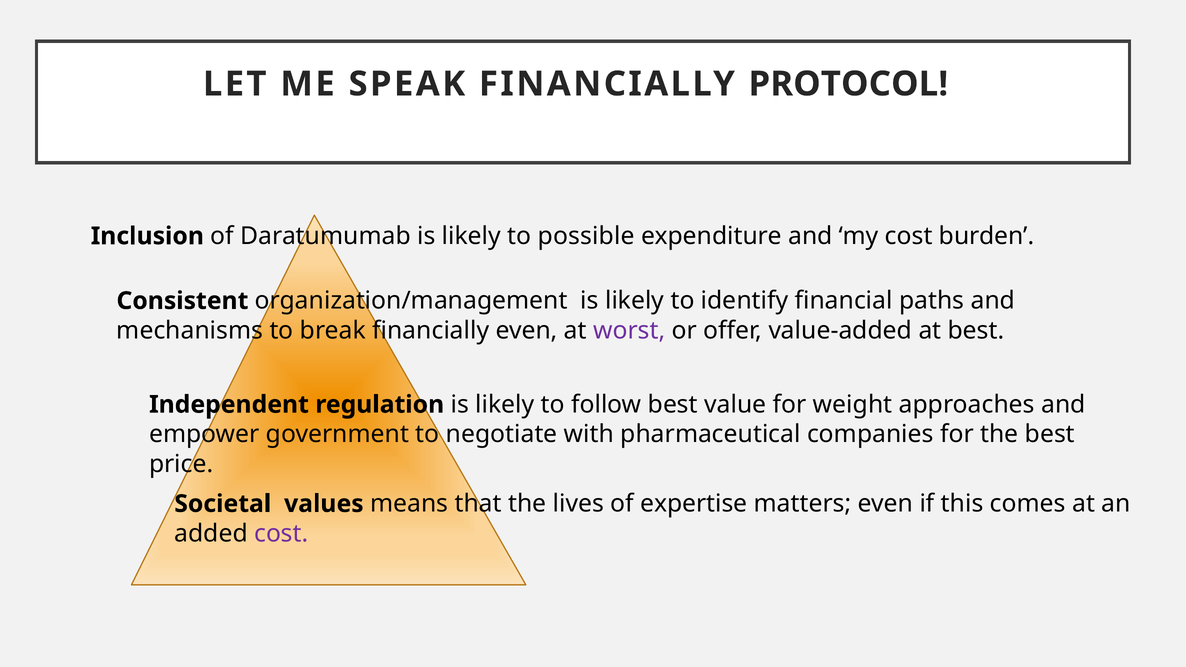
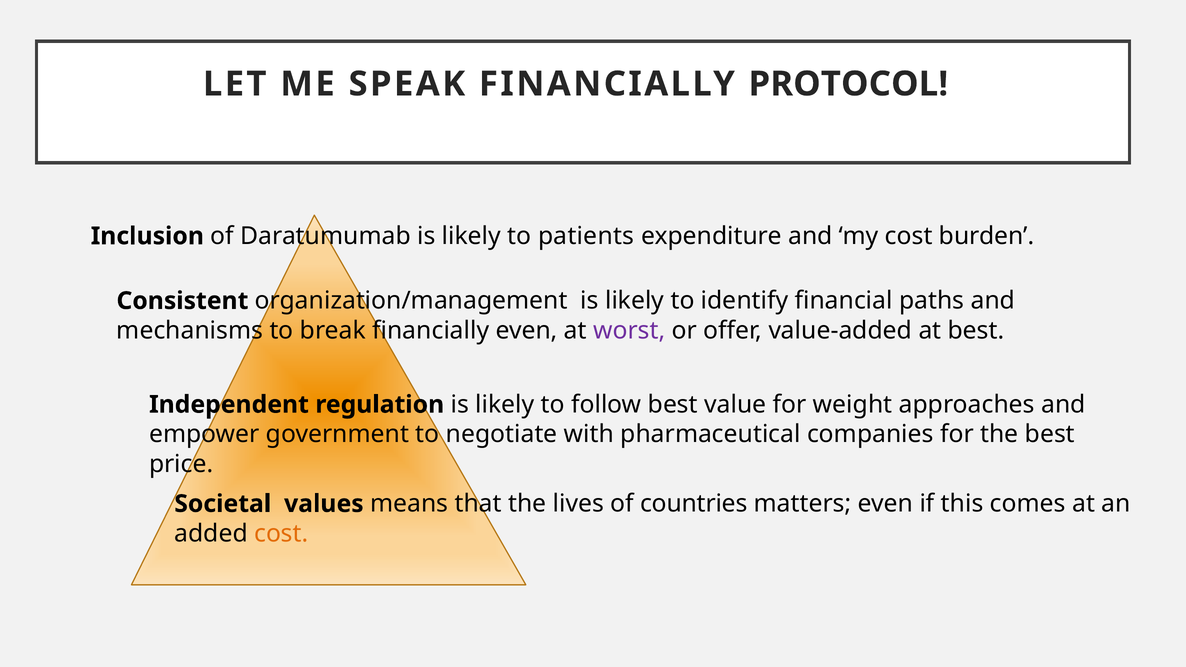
possible: possible -> patients
expertise: expertise -> countries
cost at (281, 534) colour: purple -> orange
